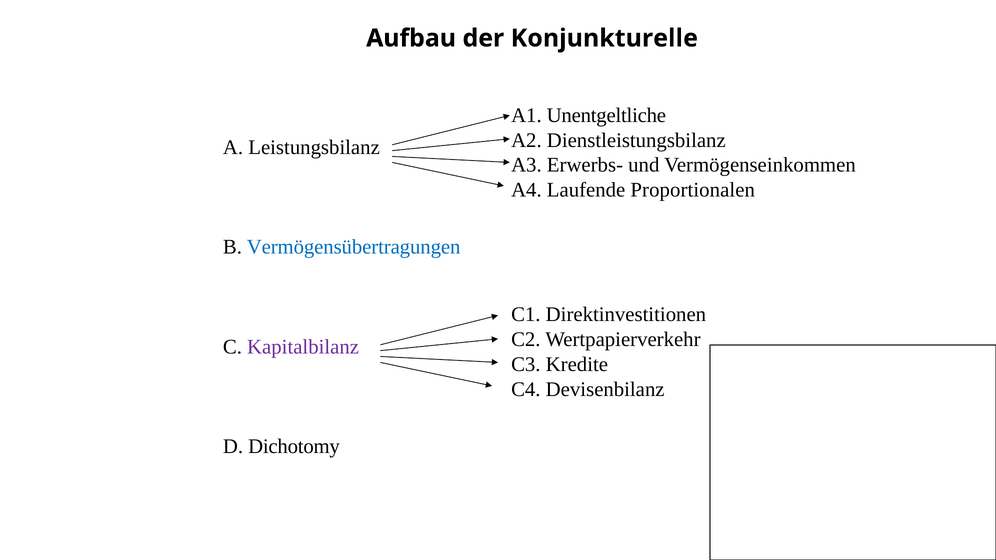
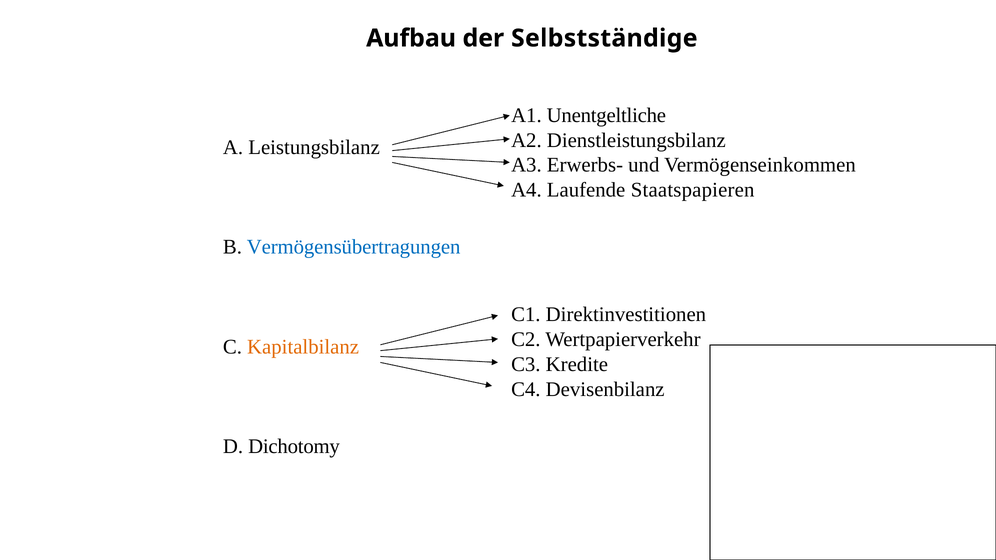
Konjunkturelle: Konjunkturelle -> Selbstständige
Proportionalen: Proportionalen -> Staatspapieren
Kapitalbilanz colour: purple -> orange
